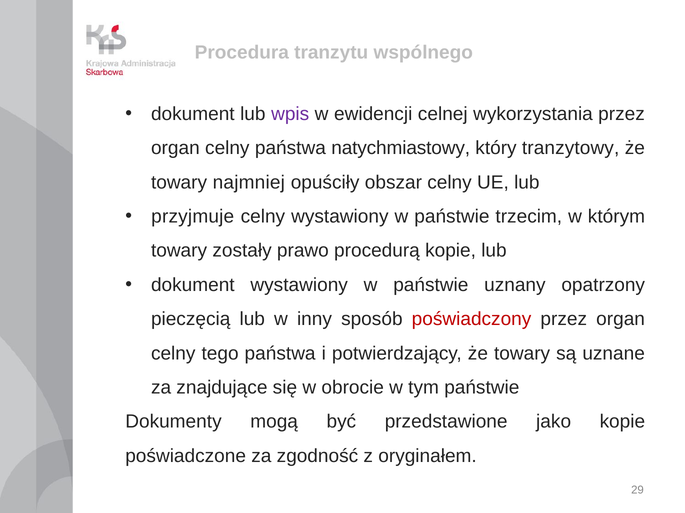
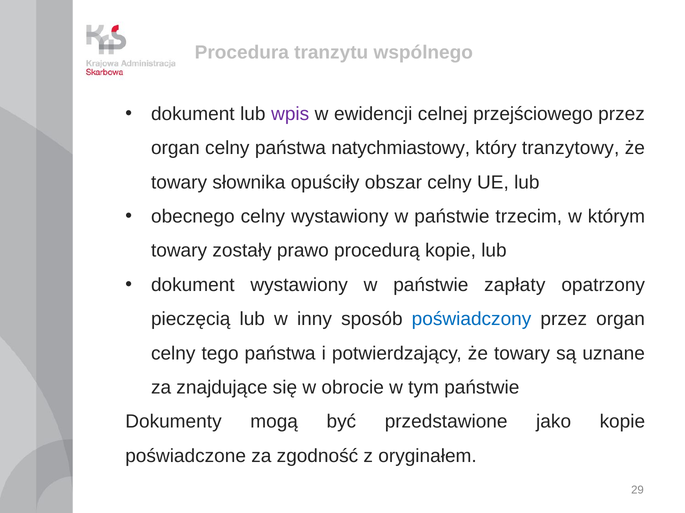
wykorzystania: wykorzystania -> przejściowego
najmniej: najmniej -> słownika
przyjmuje: przyjmuje -> obecnego
uznany: uznany -> zapłaty
poświadczony colour: red -> blue
